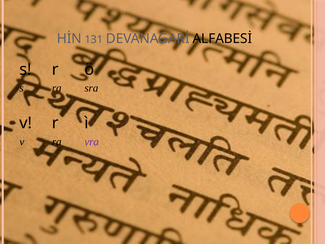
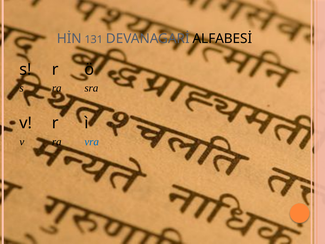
vra colour: purple -> blue
